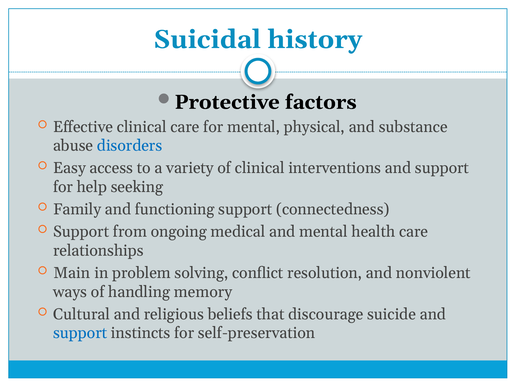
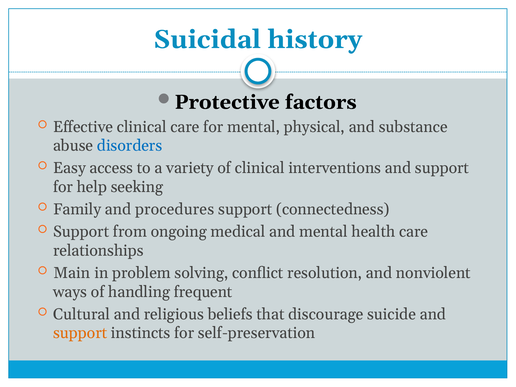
functioning: functioning -> procedures
memory: memory -> frequent
support at (80, 333) colour: blue -> orange
